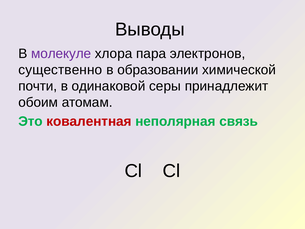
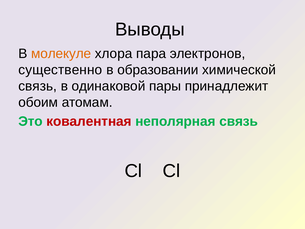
молекуле colour: purple -> orange
почти at (38, 86): почти -> связь
серы: серы -> пары
